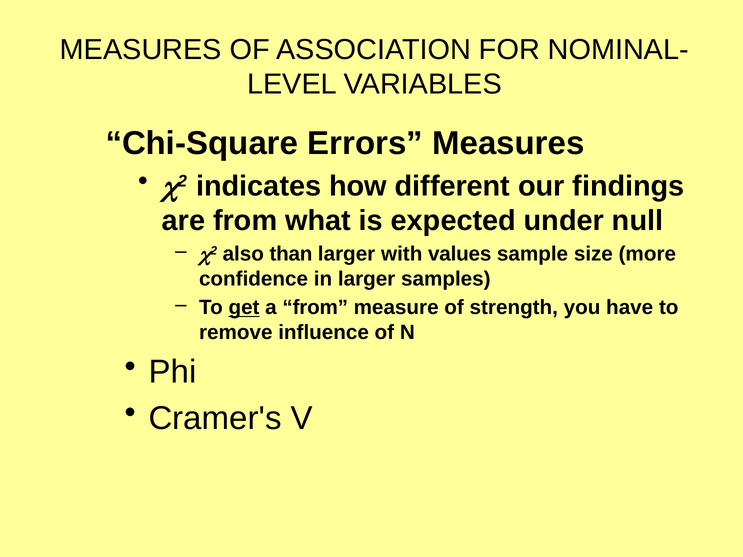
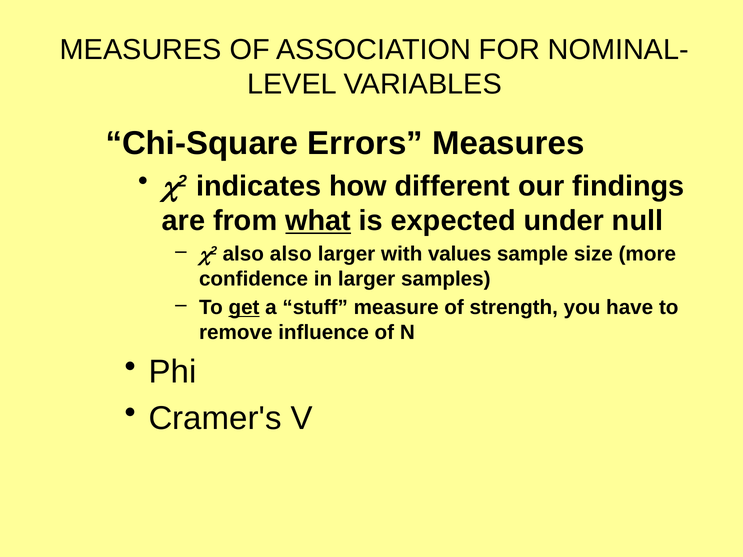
what underline: none -> present
also than: than -> also
a from: from -> stuff
